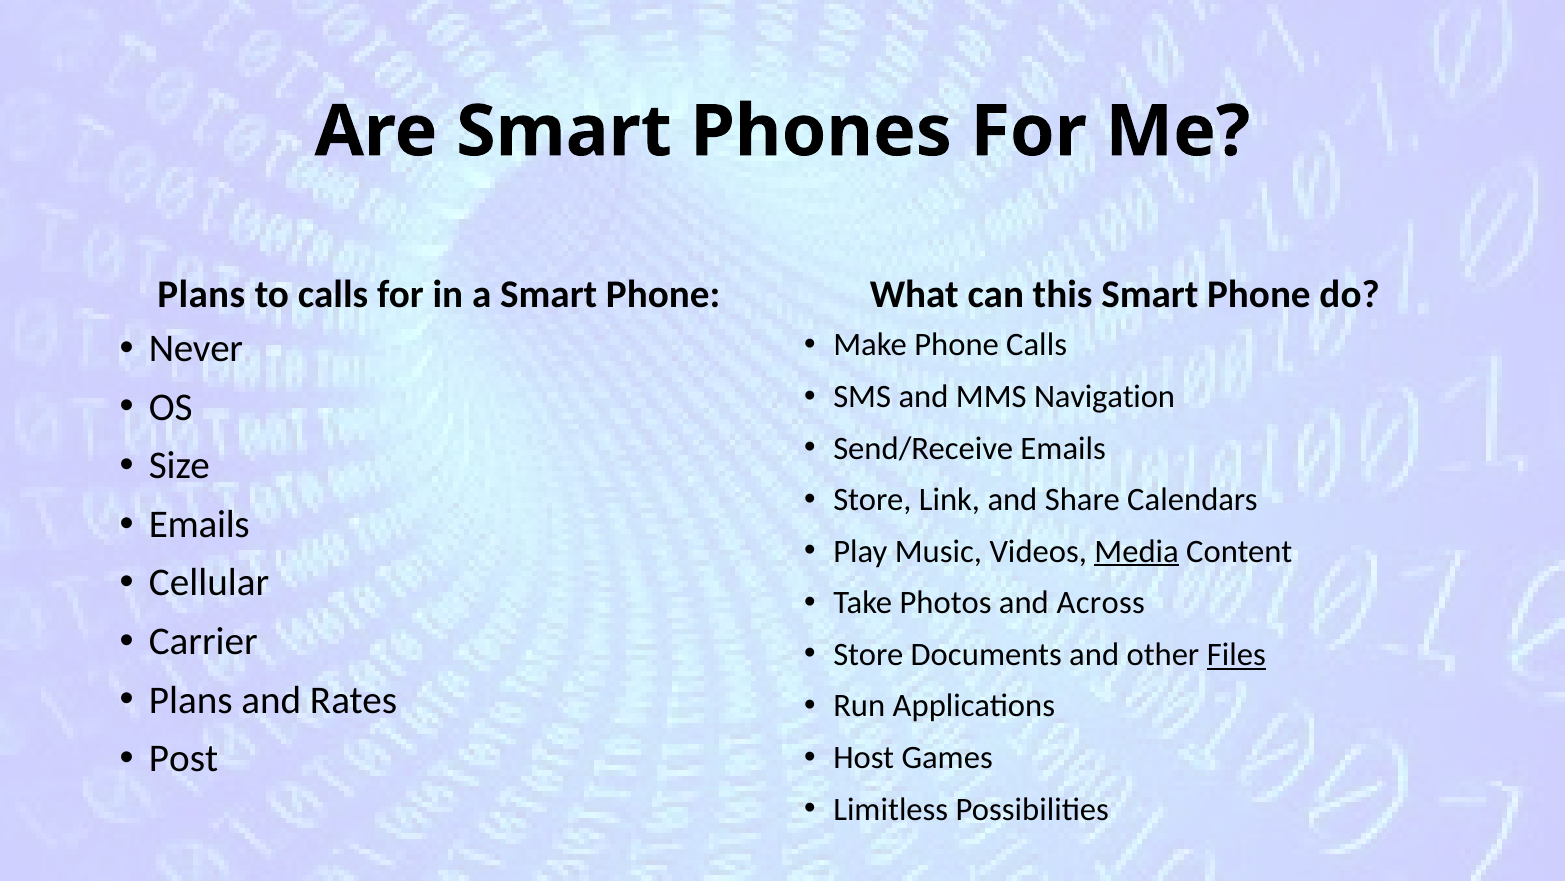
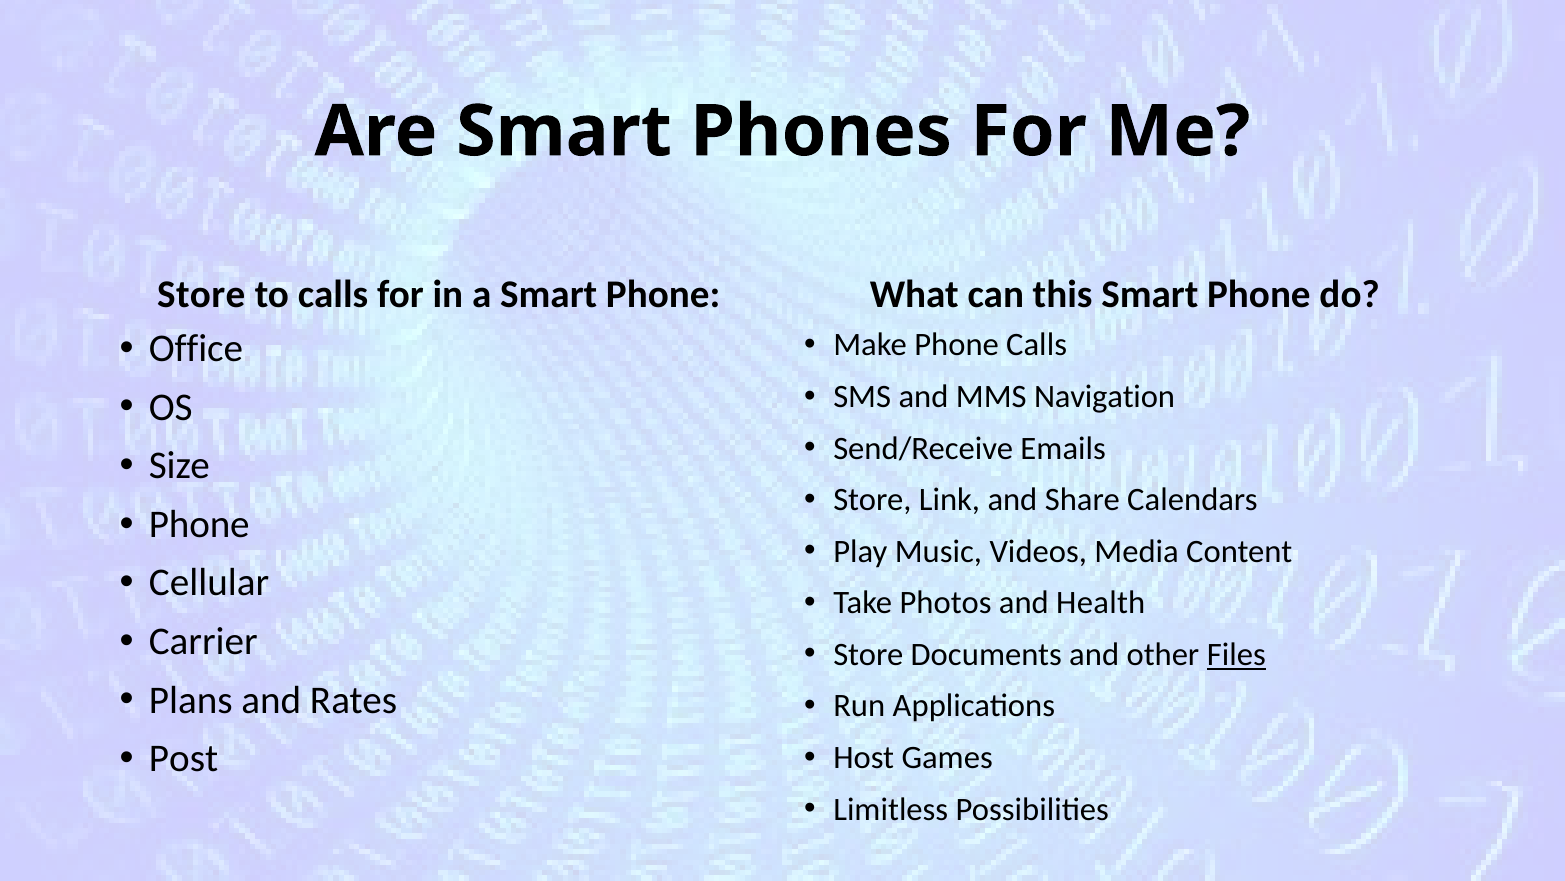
Plans at (201, 294): Plans -> Store
Never: Never -> Office
Emails at (199, 524): Emails -> Phone
Media underline: present -> none
Across: Across -> Health
